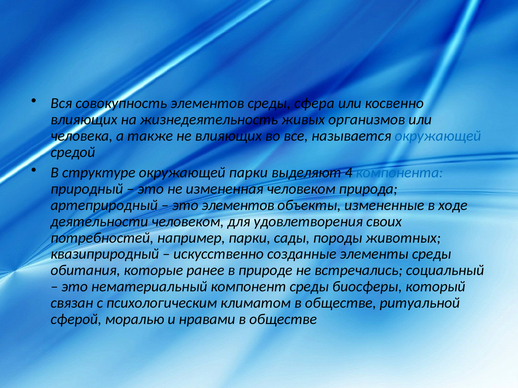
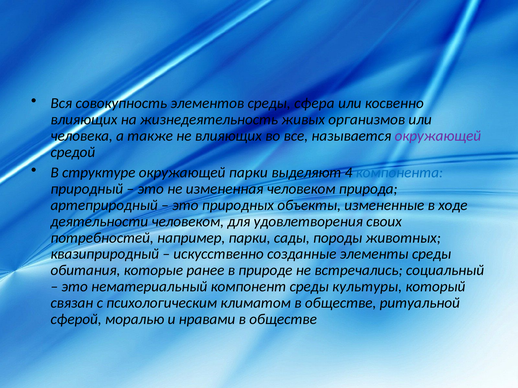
окружающей at (438, 136) colour: blue -> purple
это элементов: элементов -> природных
биосферы: биосферы -> культуры
